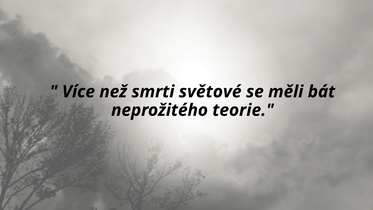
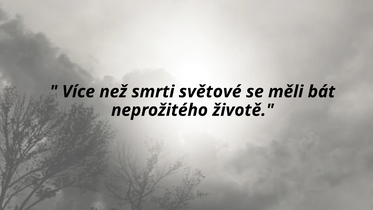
teorie: teorie -> životě
